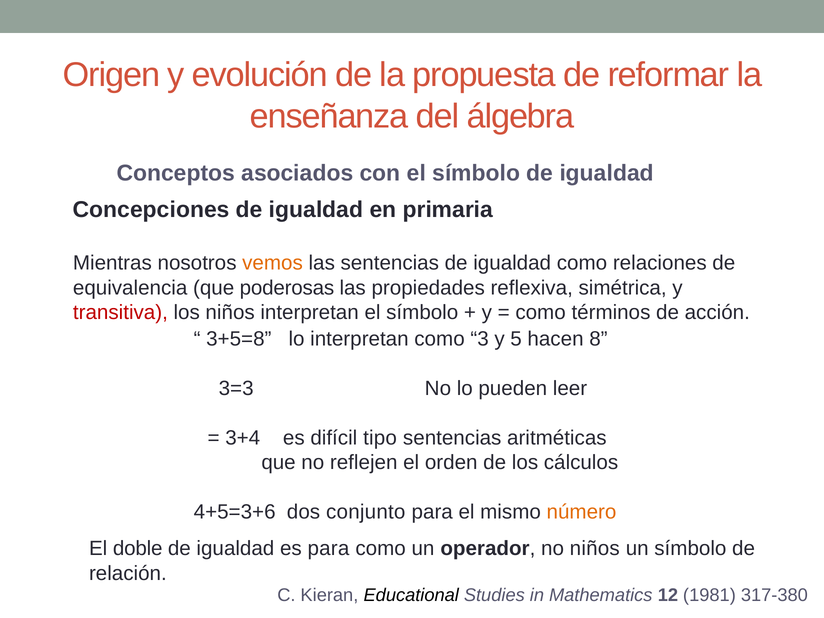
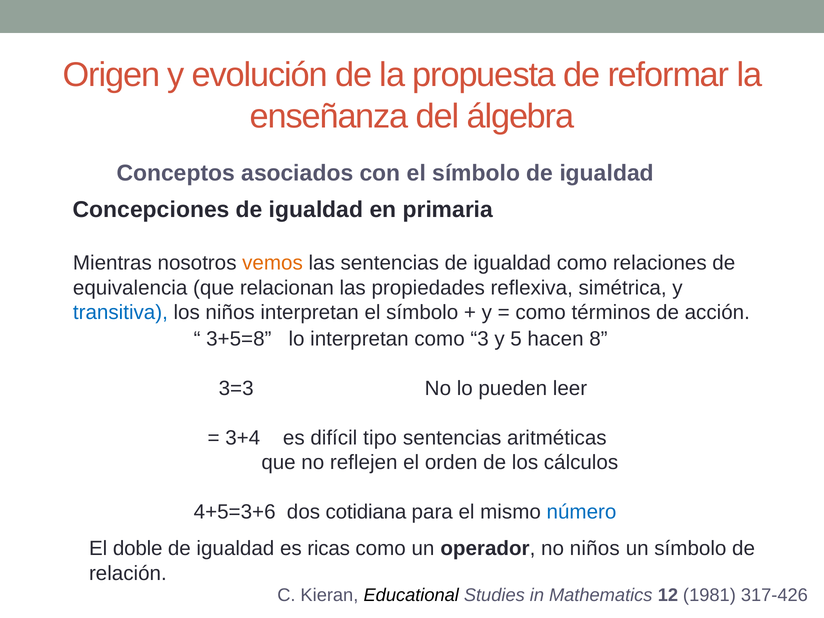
poderosas: poderosas -> relacionan
transitiva colour: red -> blue
conjunto: conjunto -> cotidiana
número colour: orange -> blue
es para: para -> ricas
317-380: 317-380 -> 317-426
